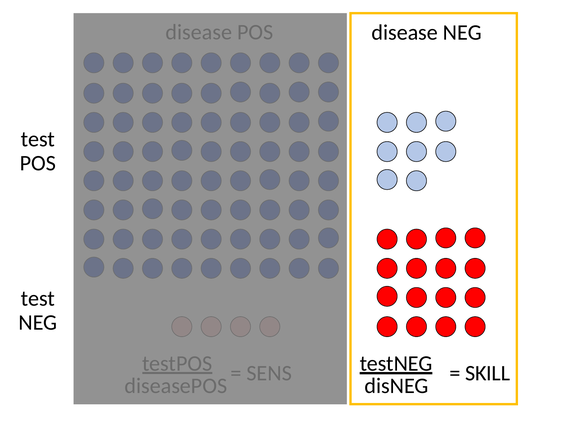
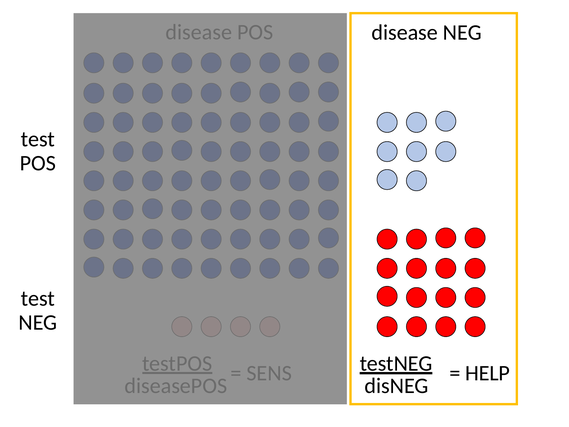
SKILL: SKILL -> HELP
